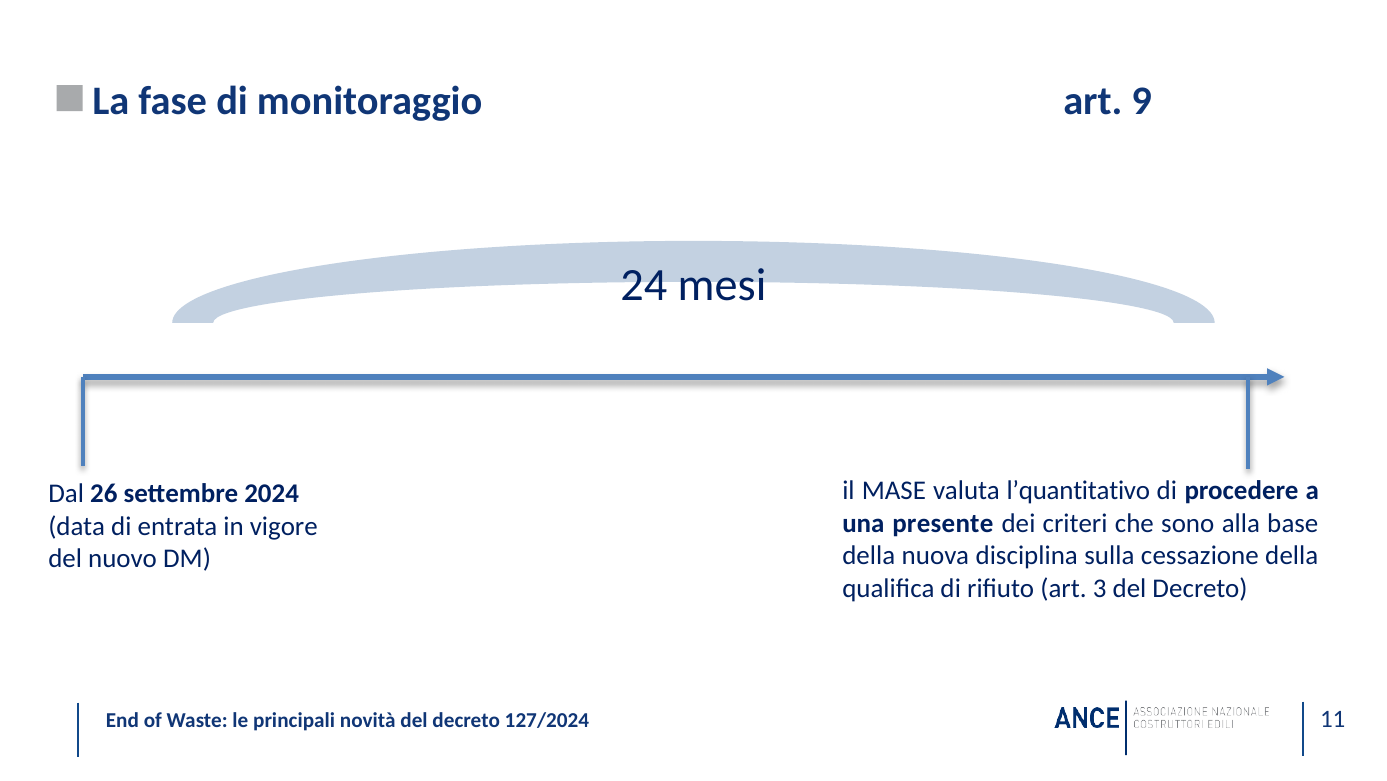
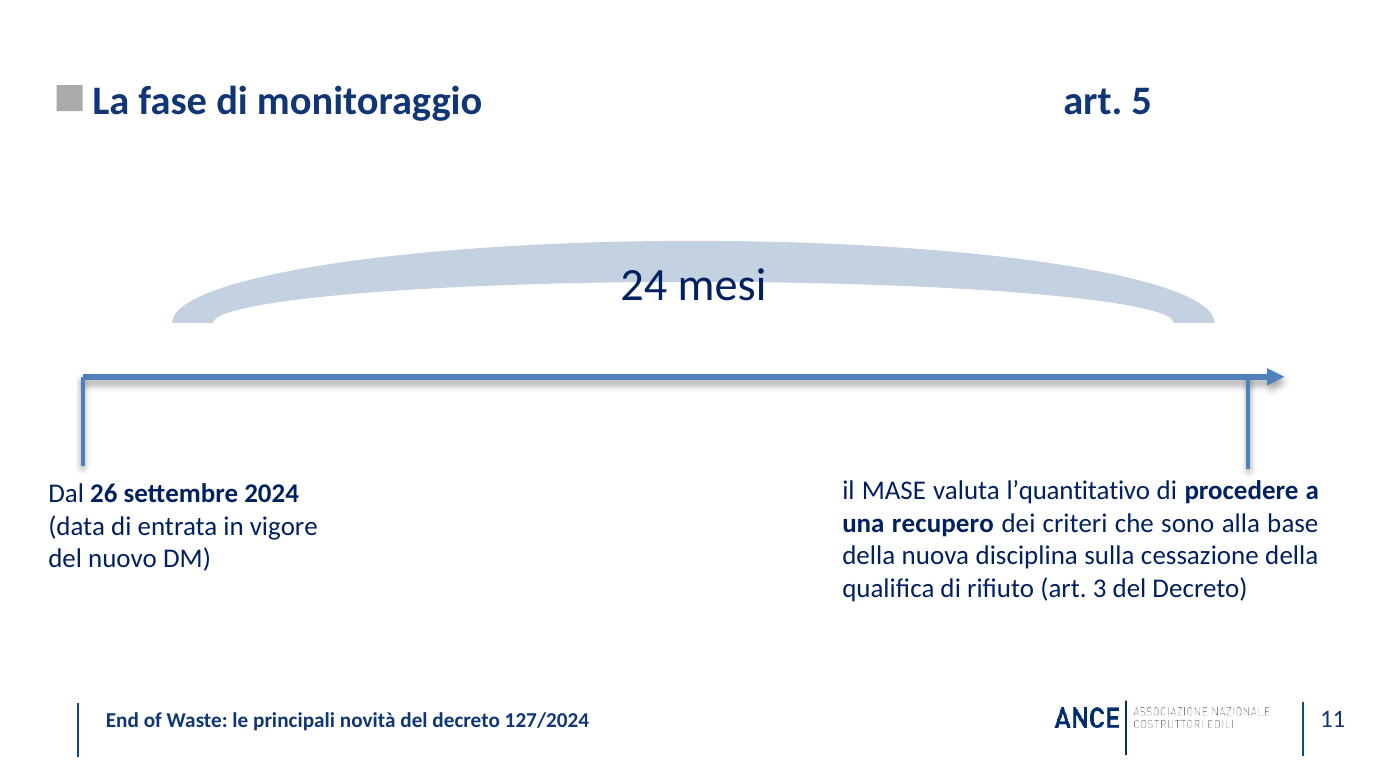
9: 9 -> 5
presente: presente -> recupero
